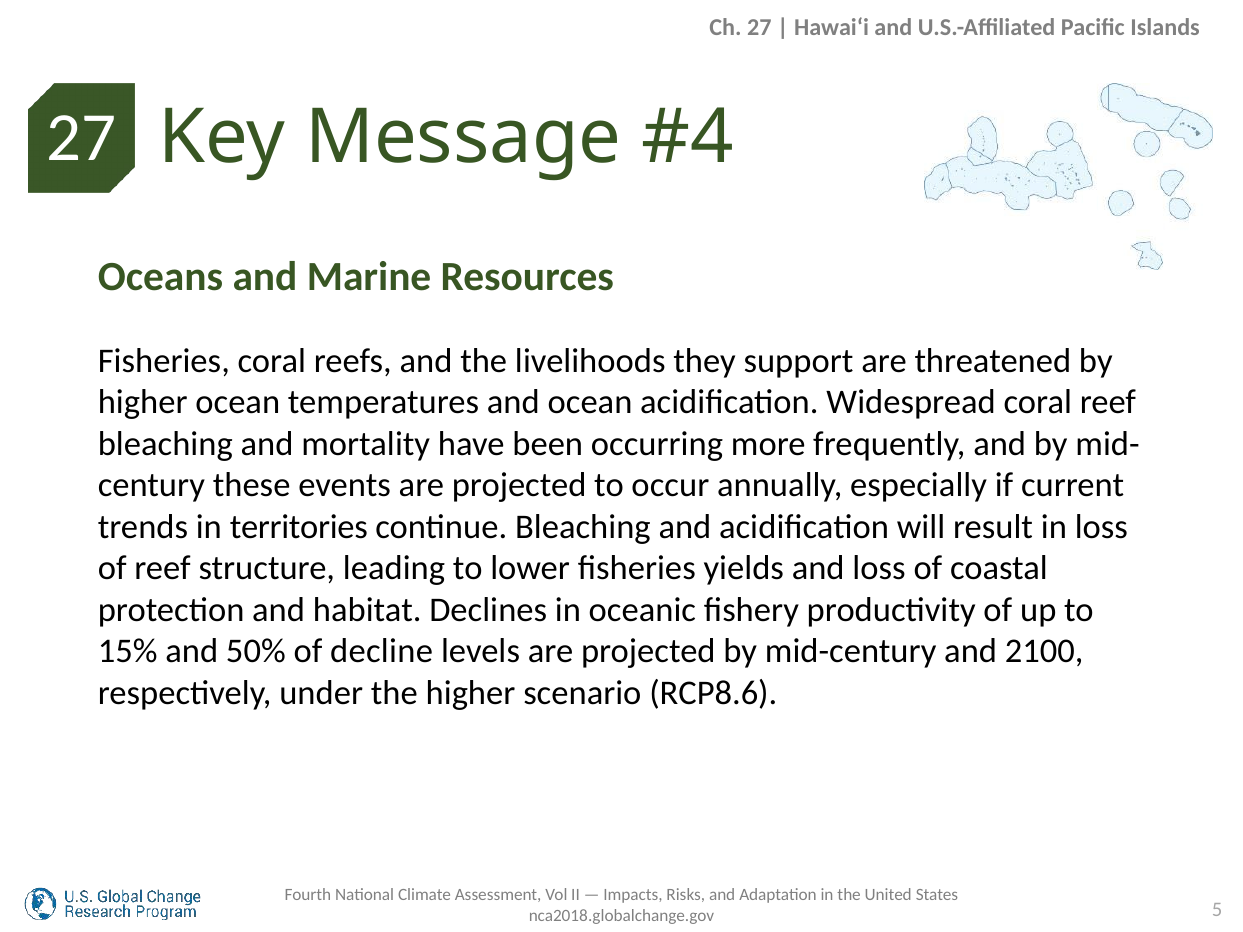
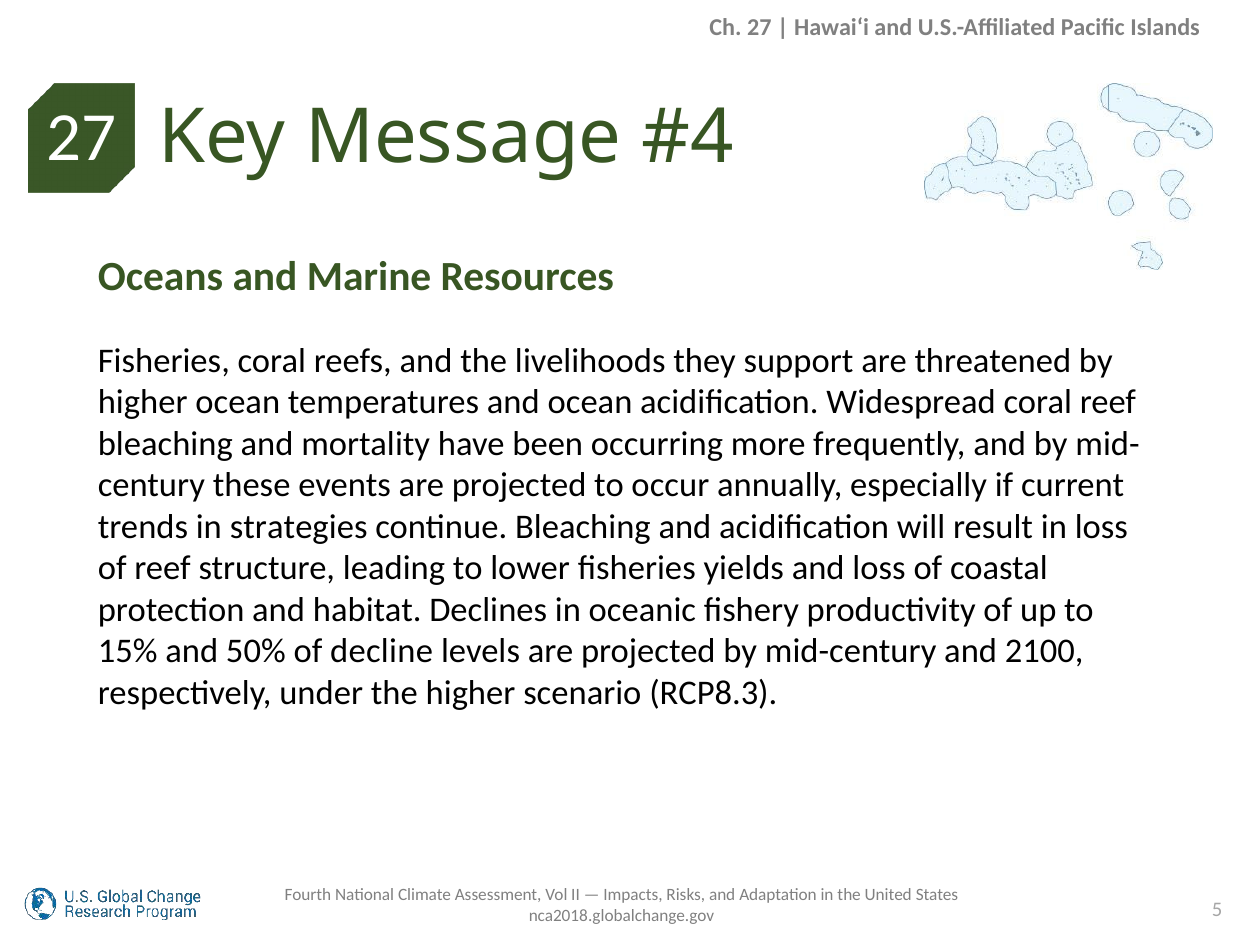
territories: territories -> strategies
RCP8.6: RCP8.6 -> RCP8.3
